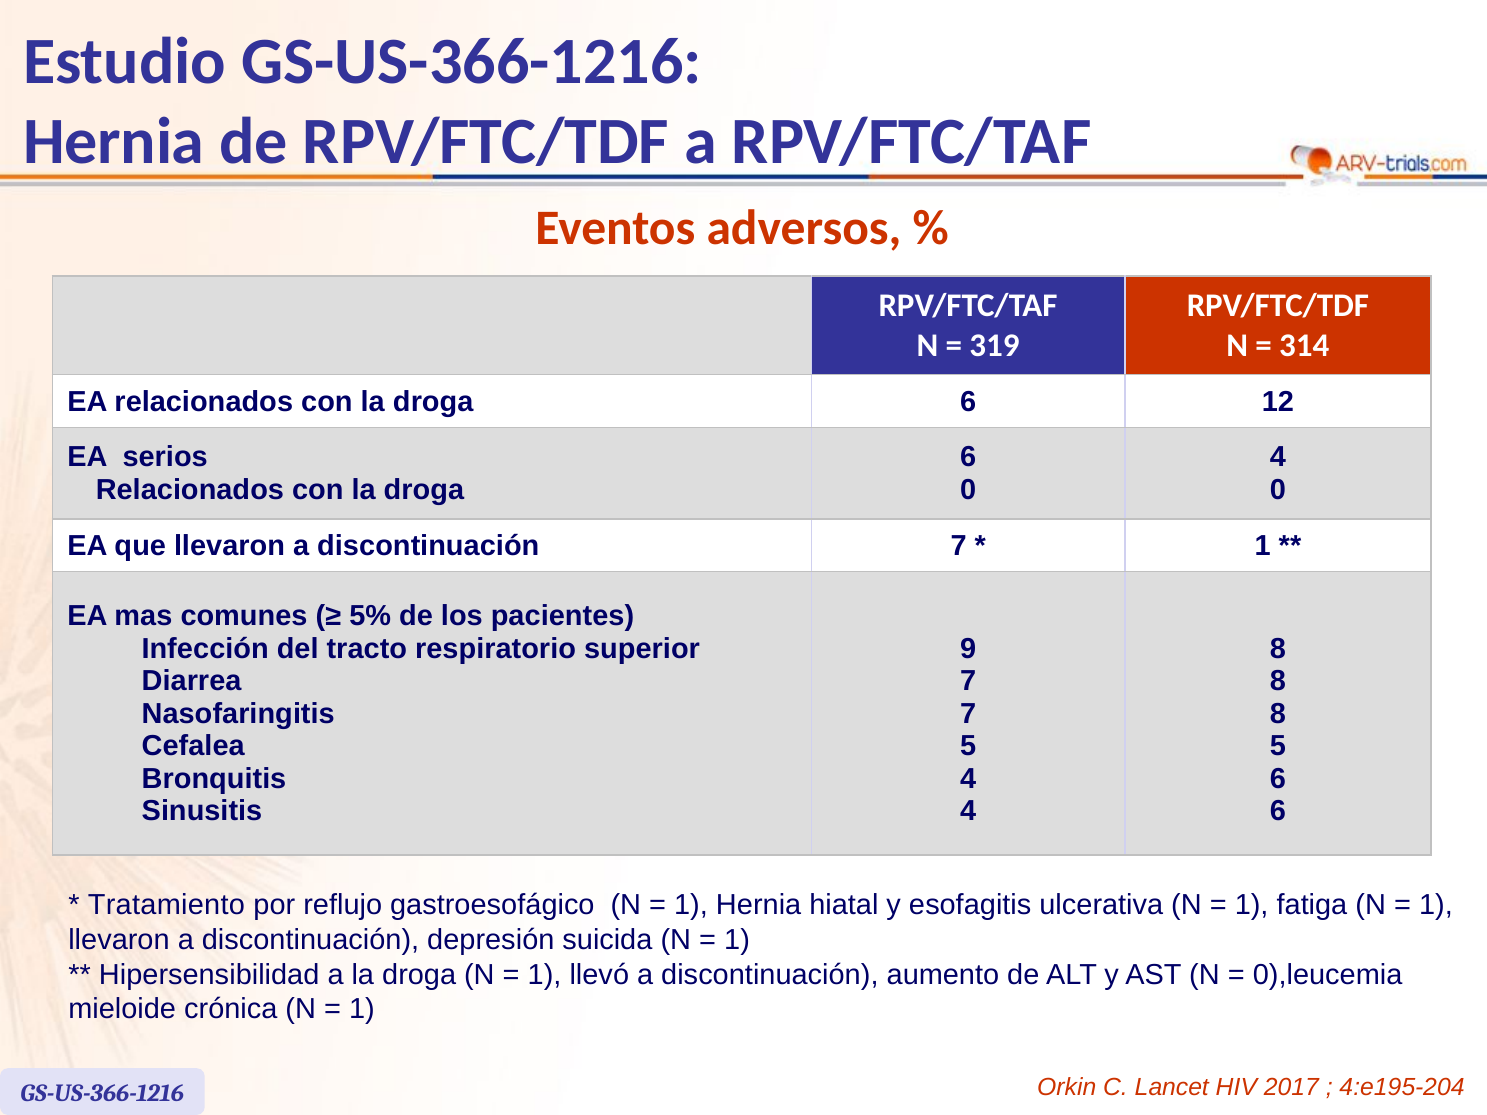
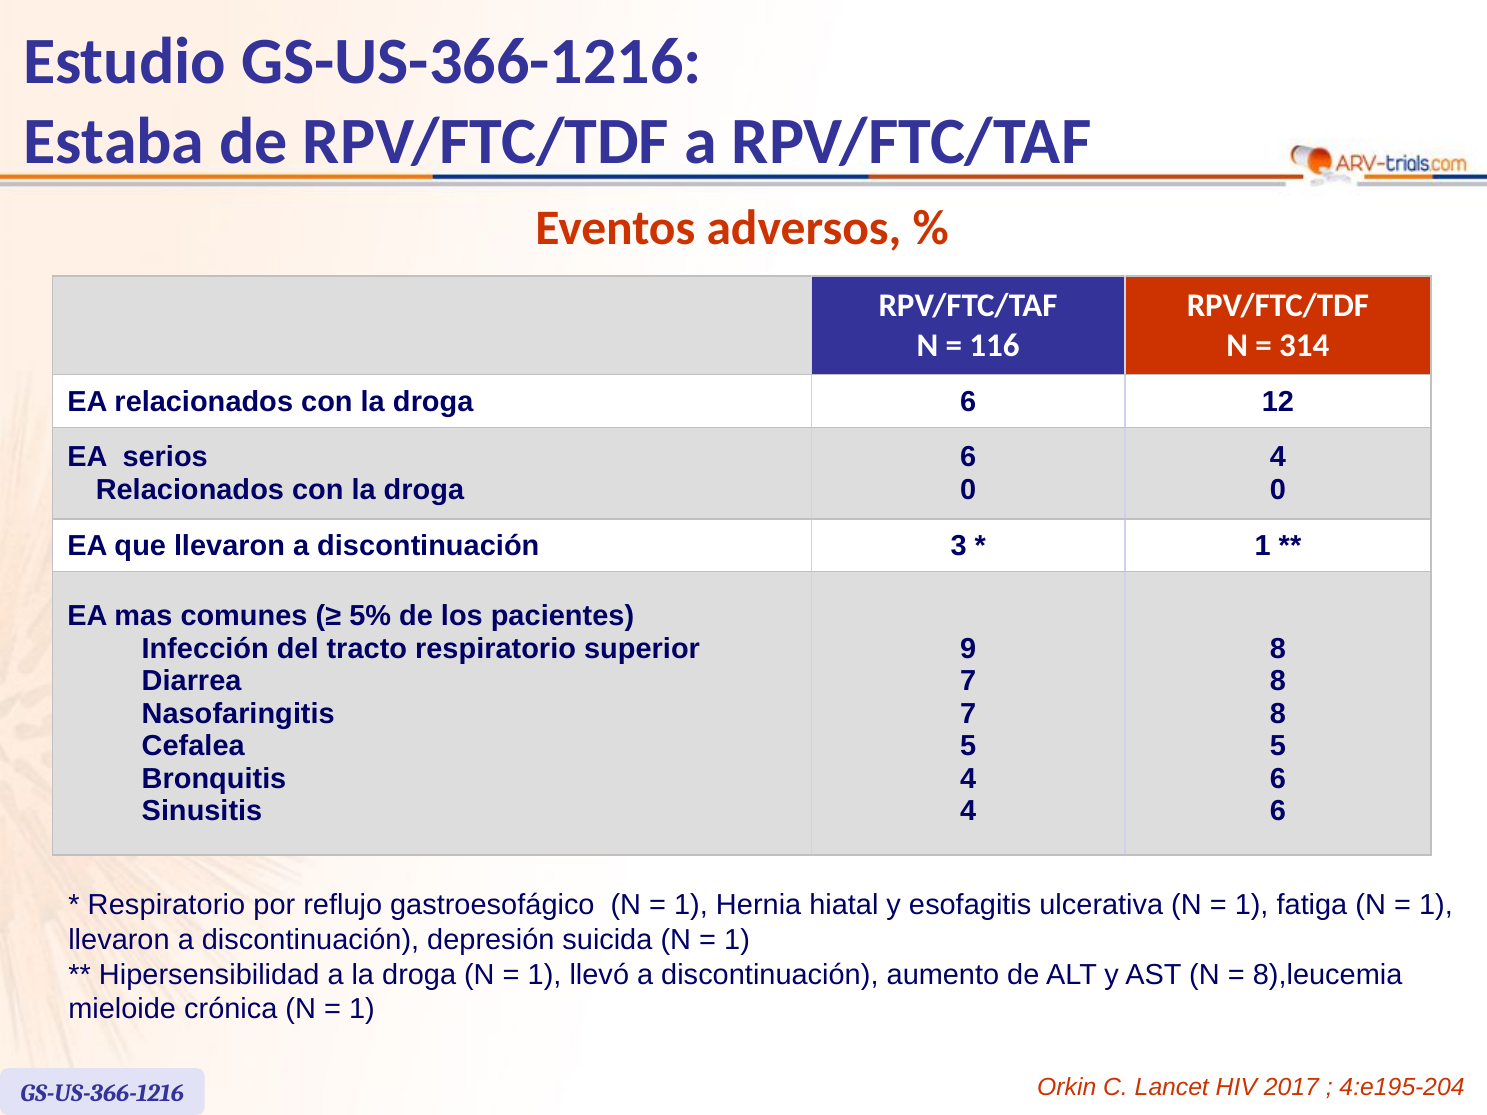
Hernia at (114, 141): Hernia -> Estaba
319: 319 -> 116
discontinuación 7: 7 -> 3
Tratamiento at (166, 905): Tratamiento -> Respiratorio
0),leucemia: 0),leucemia -> 8),leucemia
